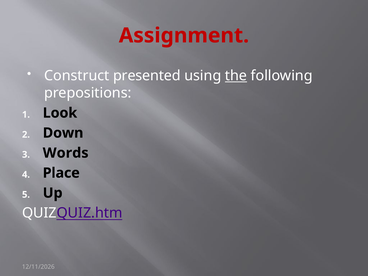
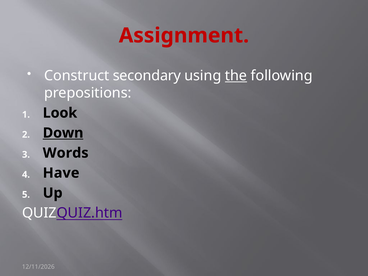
presented: presented -> secondary
Down underline: none -> present
Place: Place -> Have
